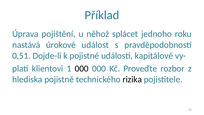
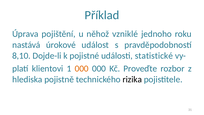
splácet: splácet -> vzniklé
0,51: 0,51 -> 8,10
kapitálové: kapitálové -> statistické
000 at (82, 68) colour: black -> orange
